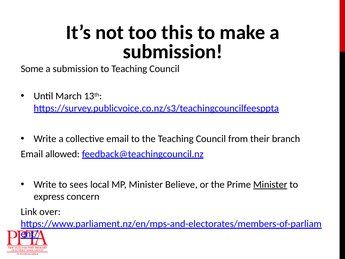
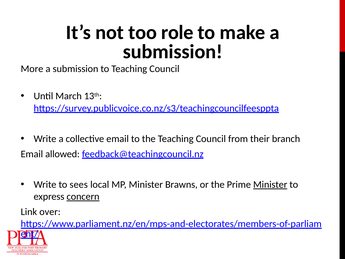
this: this -> role
Some: Some -> More
Believe: Believe -> Brawns
concern underline: none -> present
